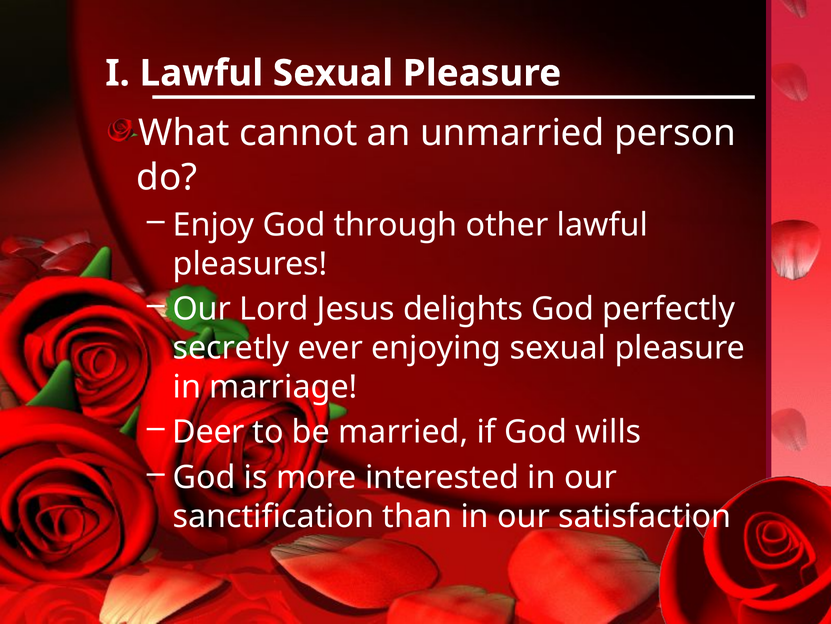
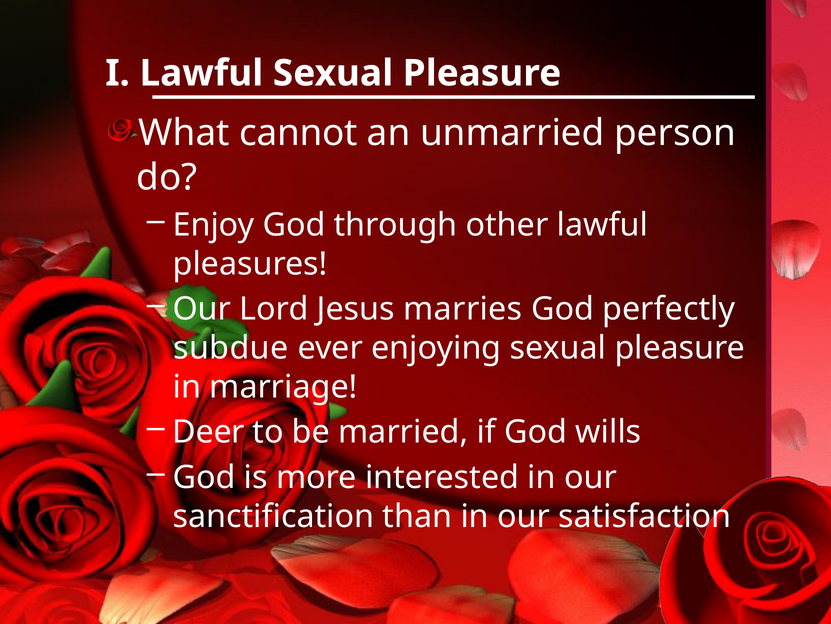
delights: delights -> marries
secretly: secretly -> subdue
